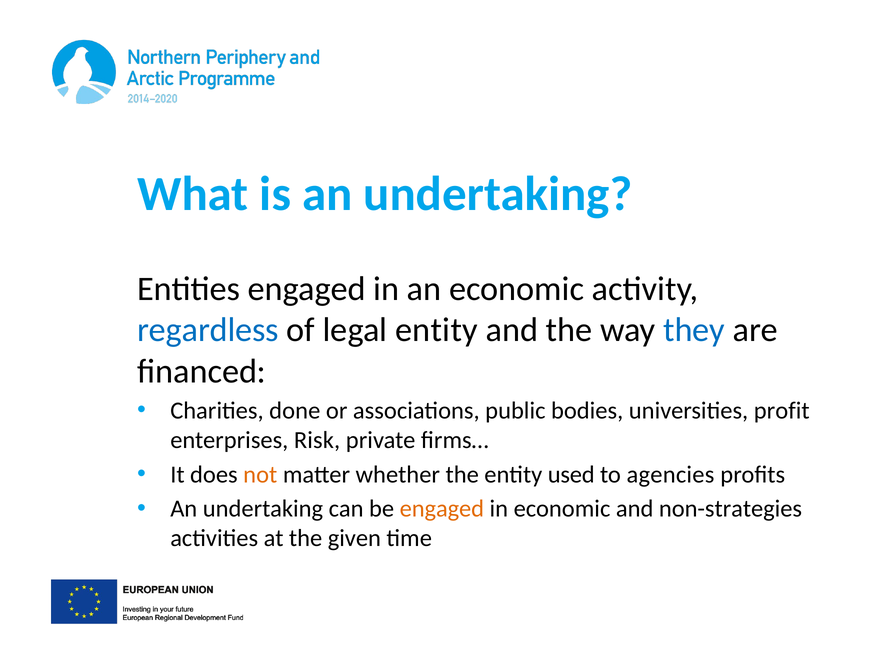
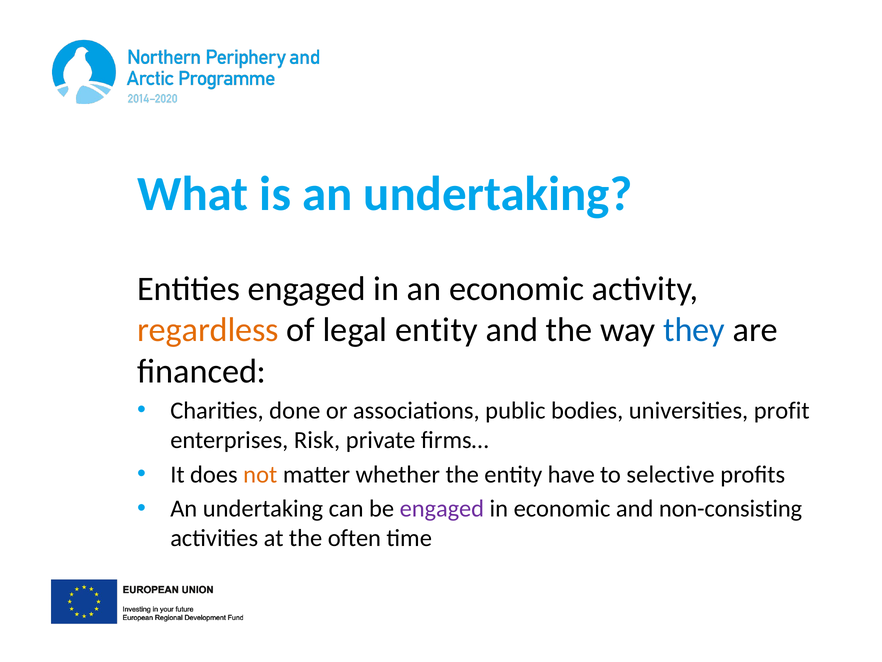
regardless colour: blue -> orange
used: used -> have
agencies: agencies -> selective
engaged at (442, 508) colour: orange -> purple
non-strategies: non-strategies -> non-consisting
given: given -> often
